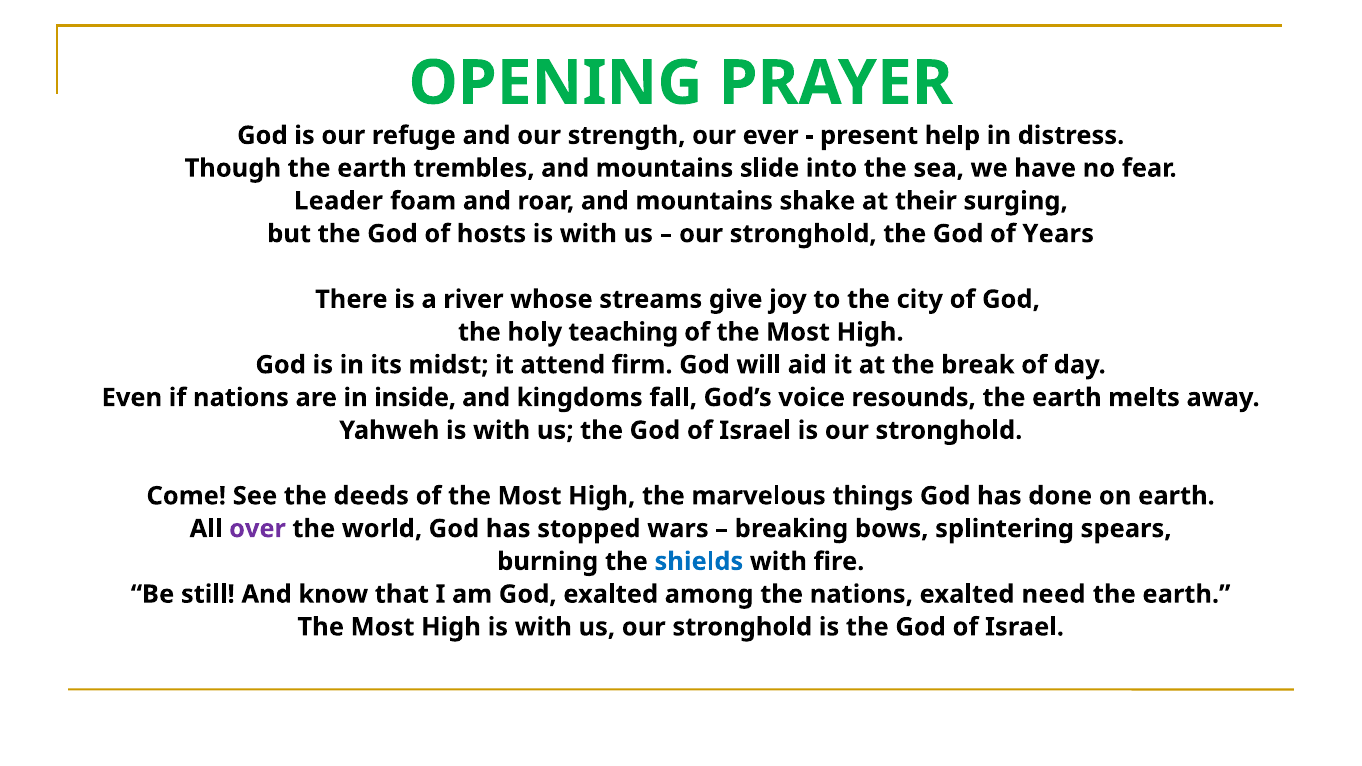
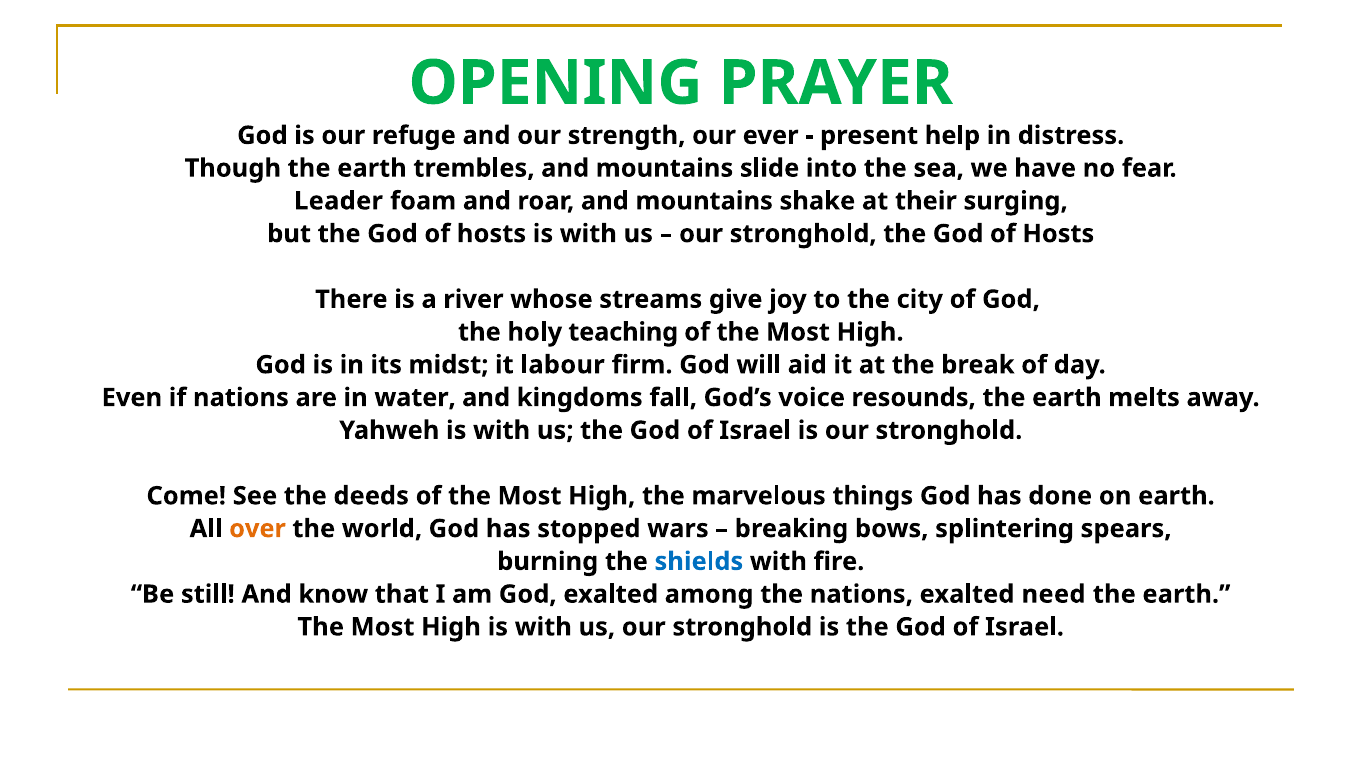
Years at (1058, 234): Years -> Hosts
attend: attend -> labour
inside: inside -> water
over colour: purple -> orange
